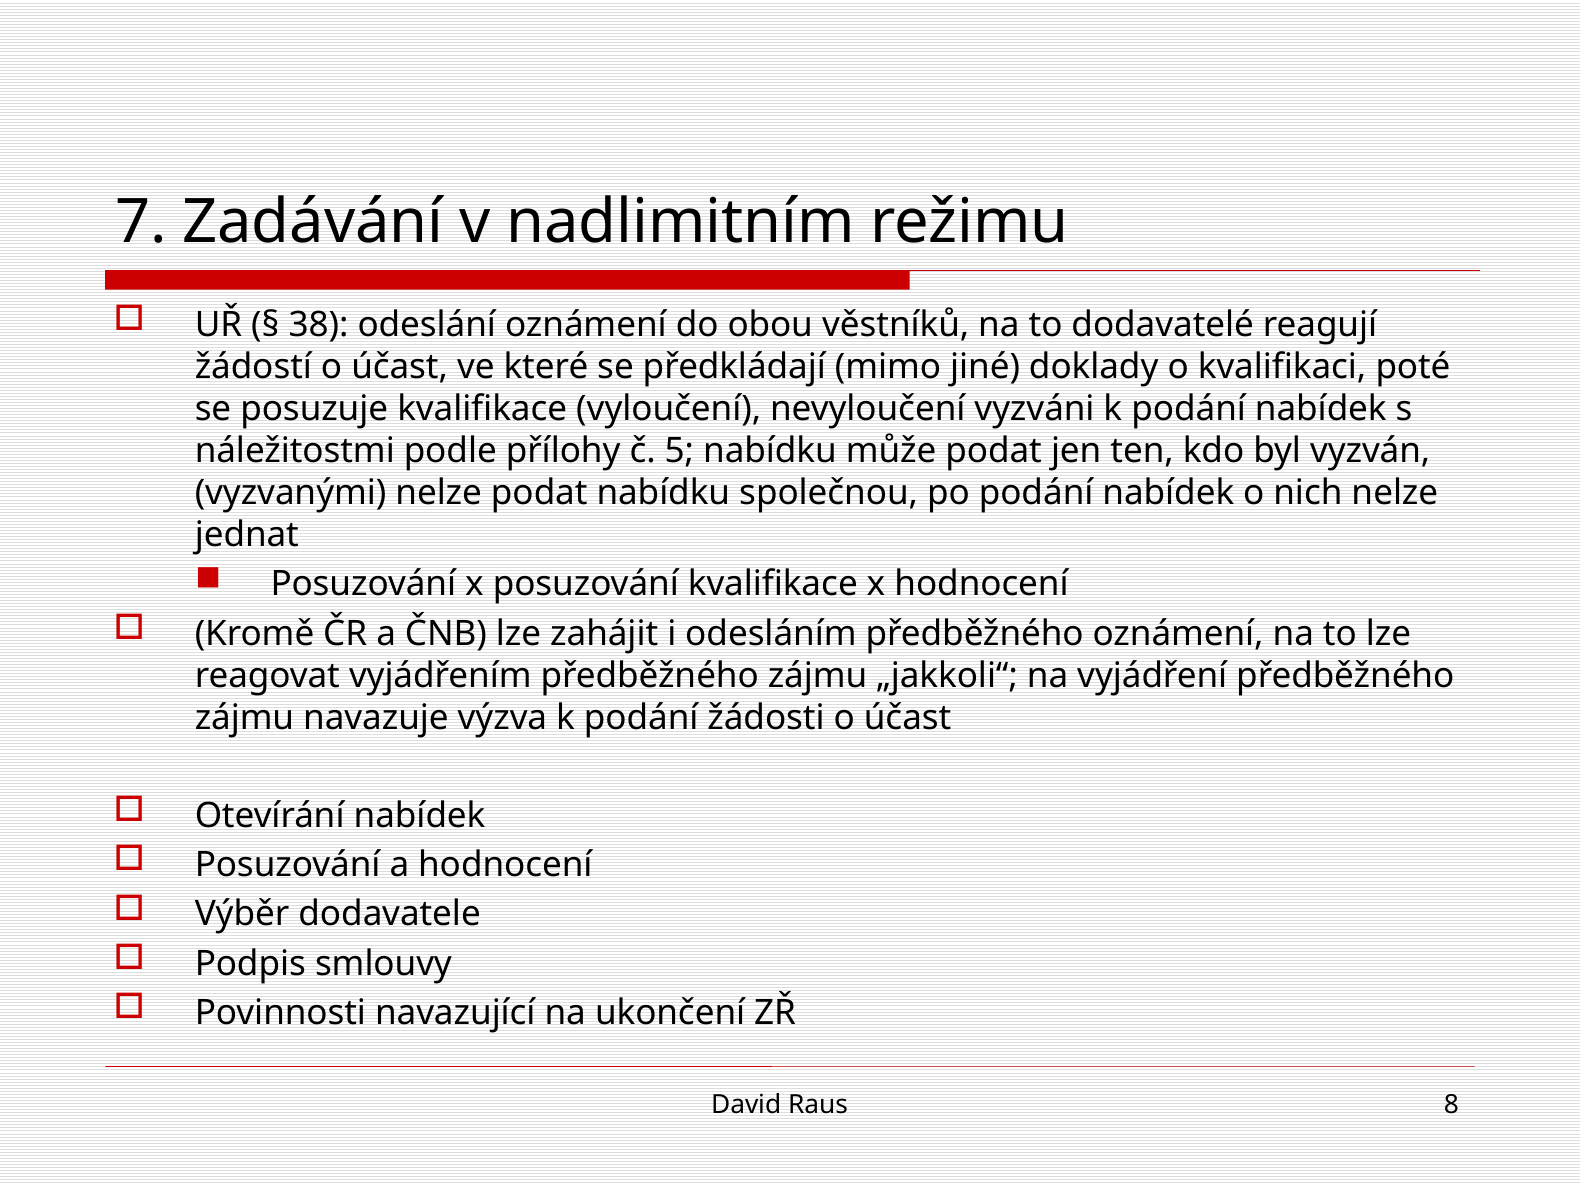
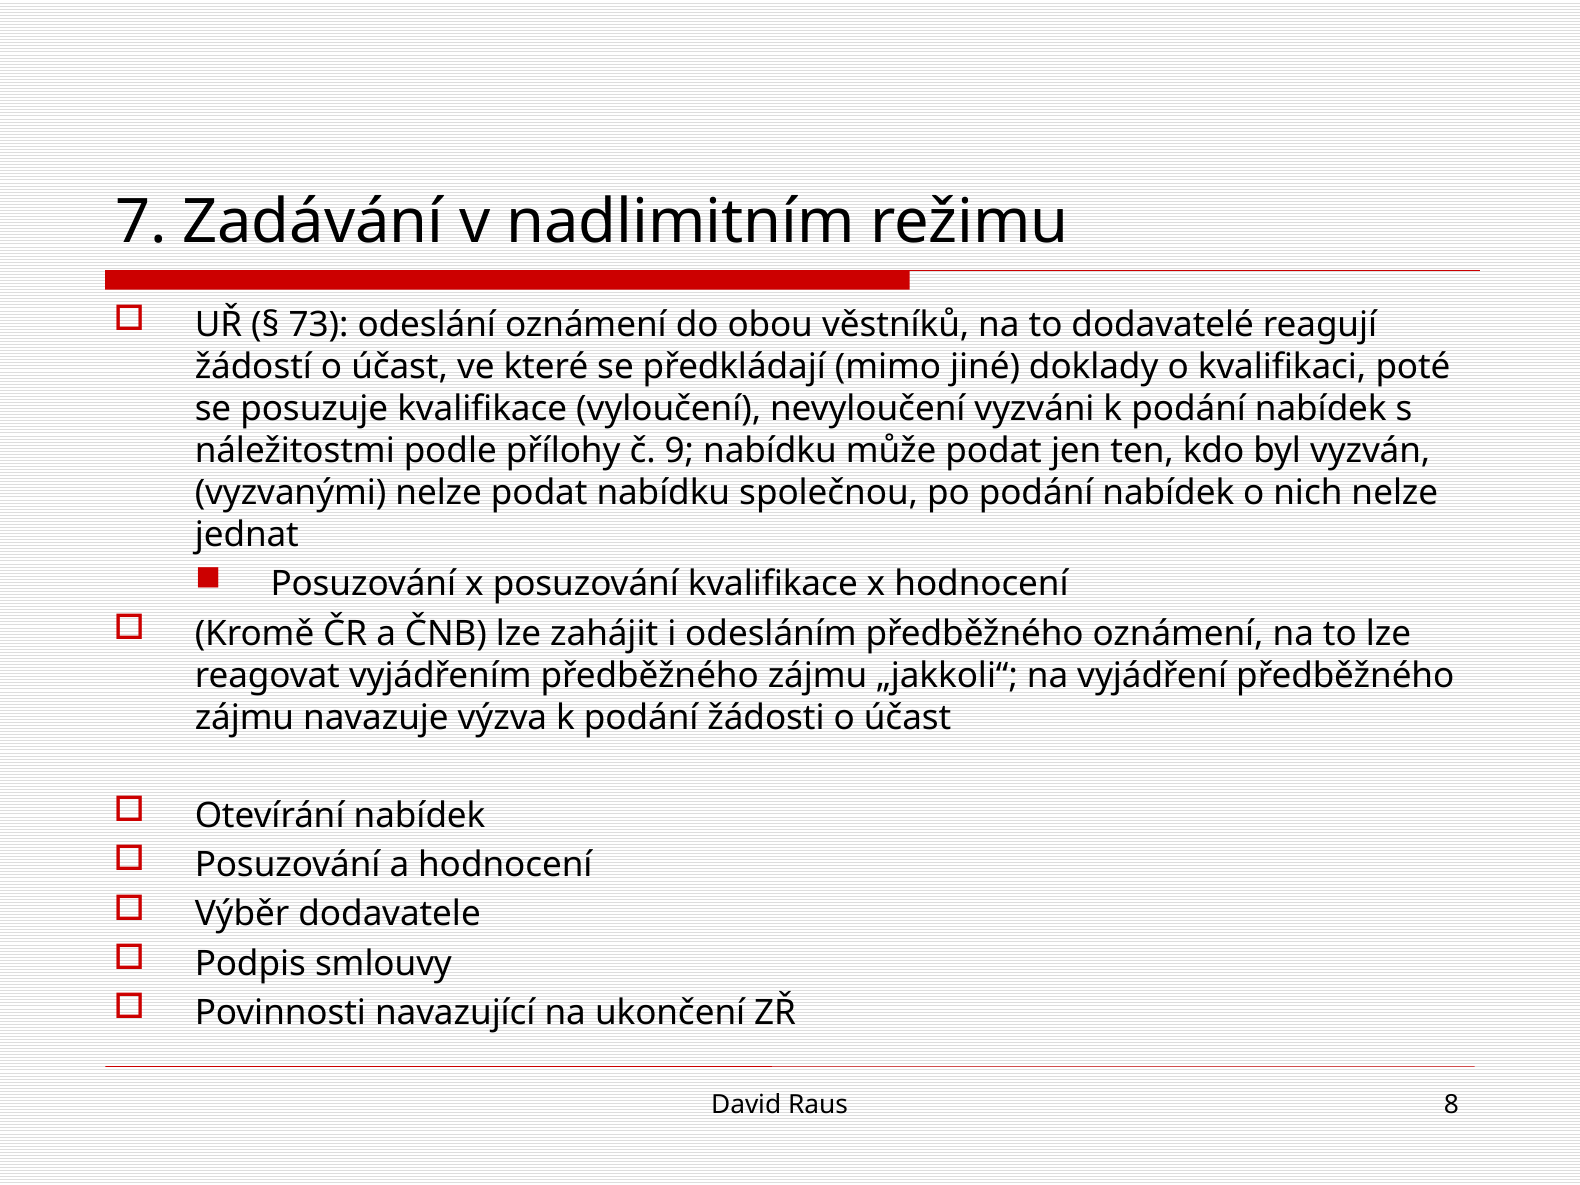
38: 38 -> 73
5: 5 -> 9
